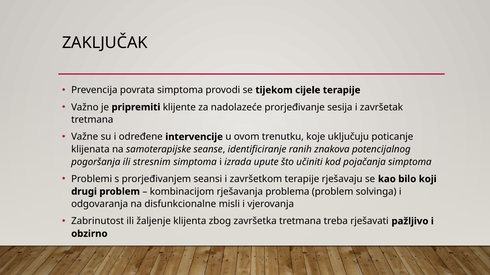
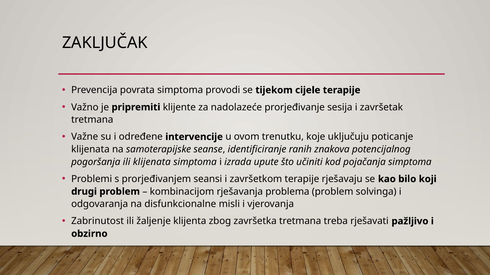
ili stresnim: stresnim -> klijenata
